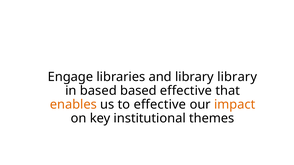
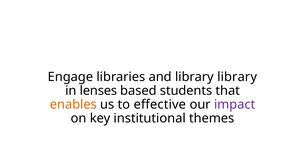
in based: based -> lenses
based effective: effective -> students
impact colour: orange -> purple
